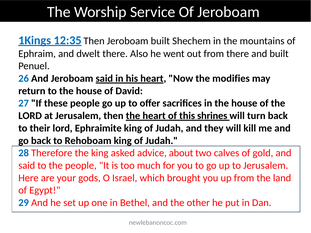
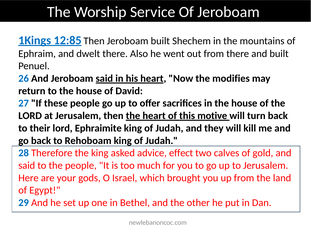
12:35: 12:35 -> 12:85
shrines: shrines -> motive
about: about -> effect
